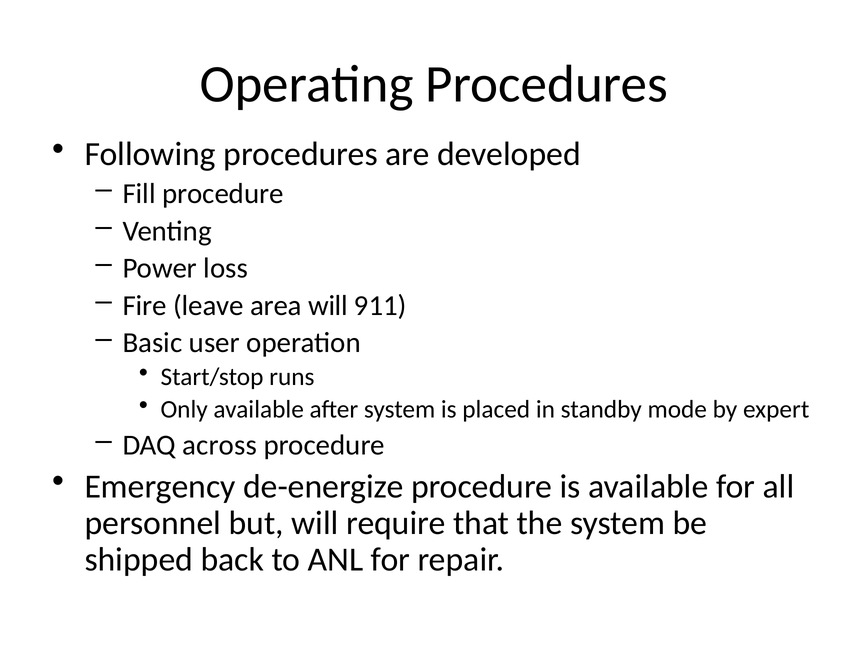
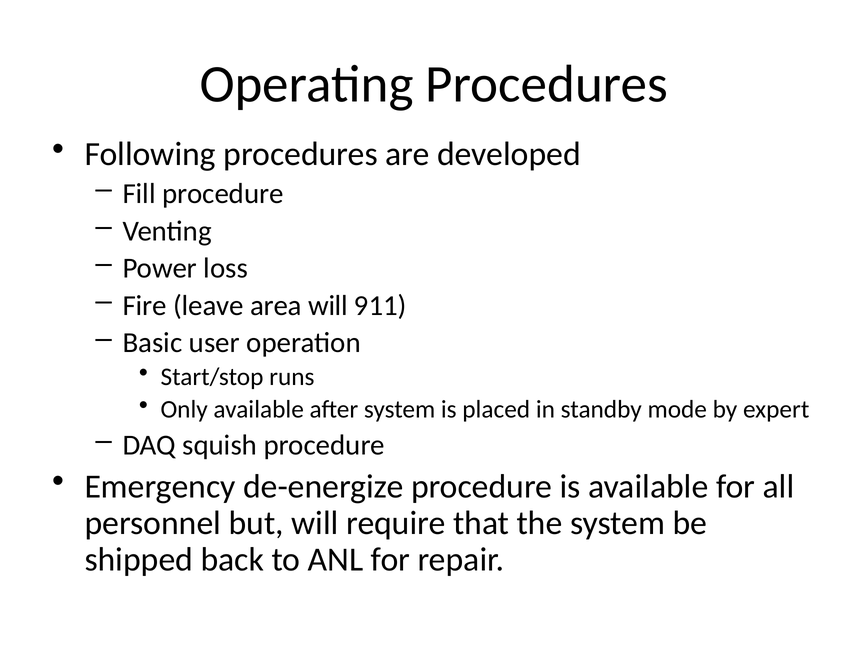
across: across -> squish
